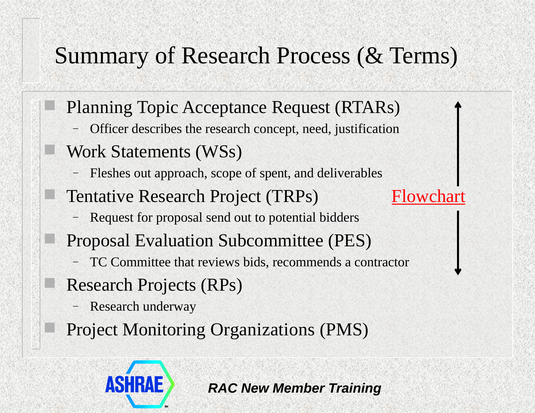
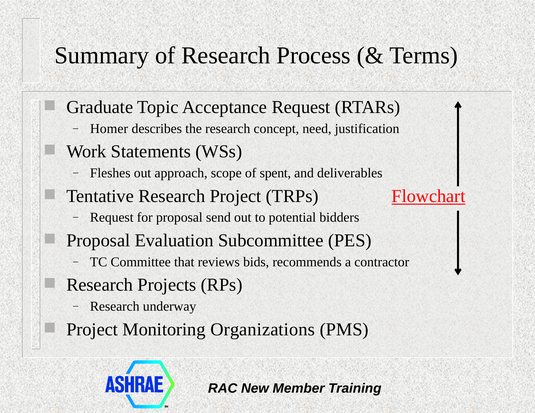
Planning: Planning -> Graduate
Officer: Officer -> Homer
